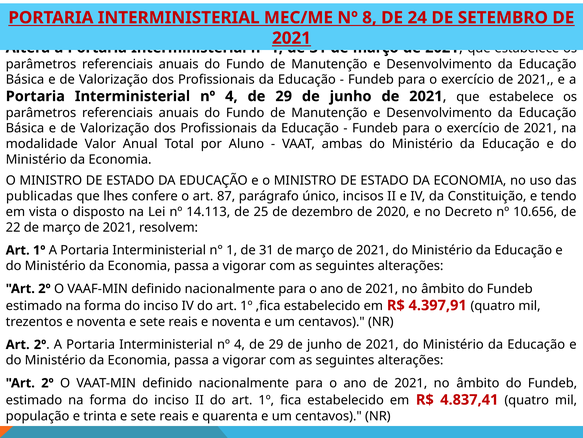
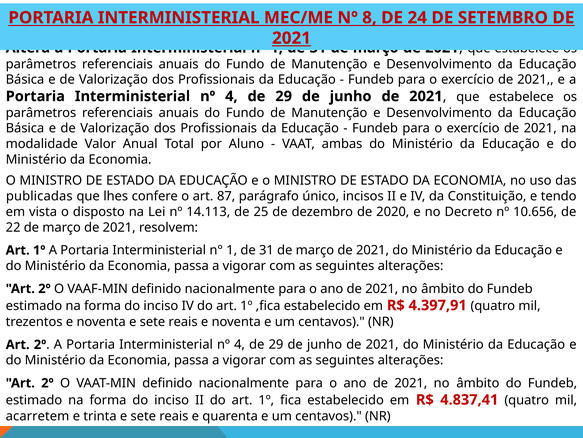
população: população -> acarretem
